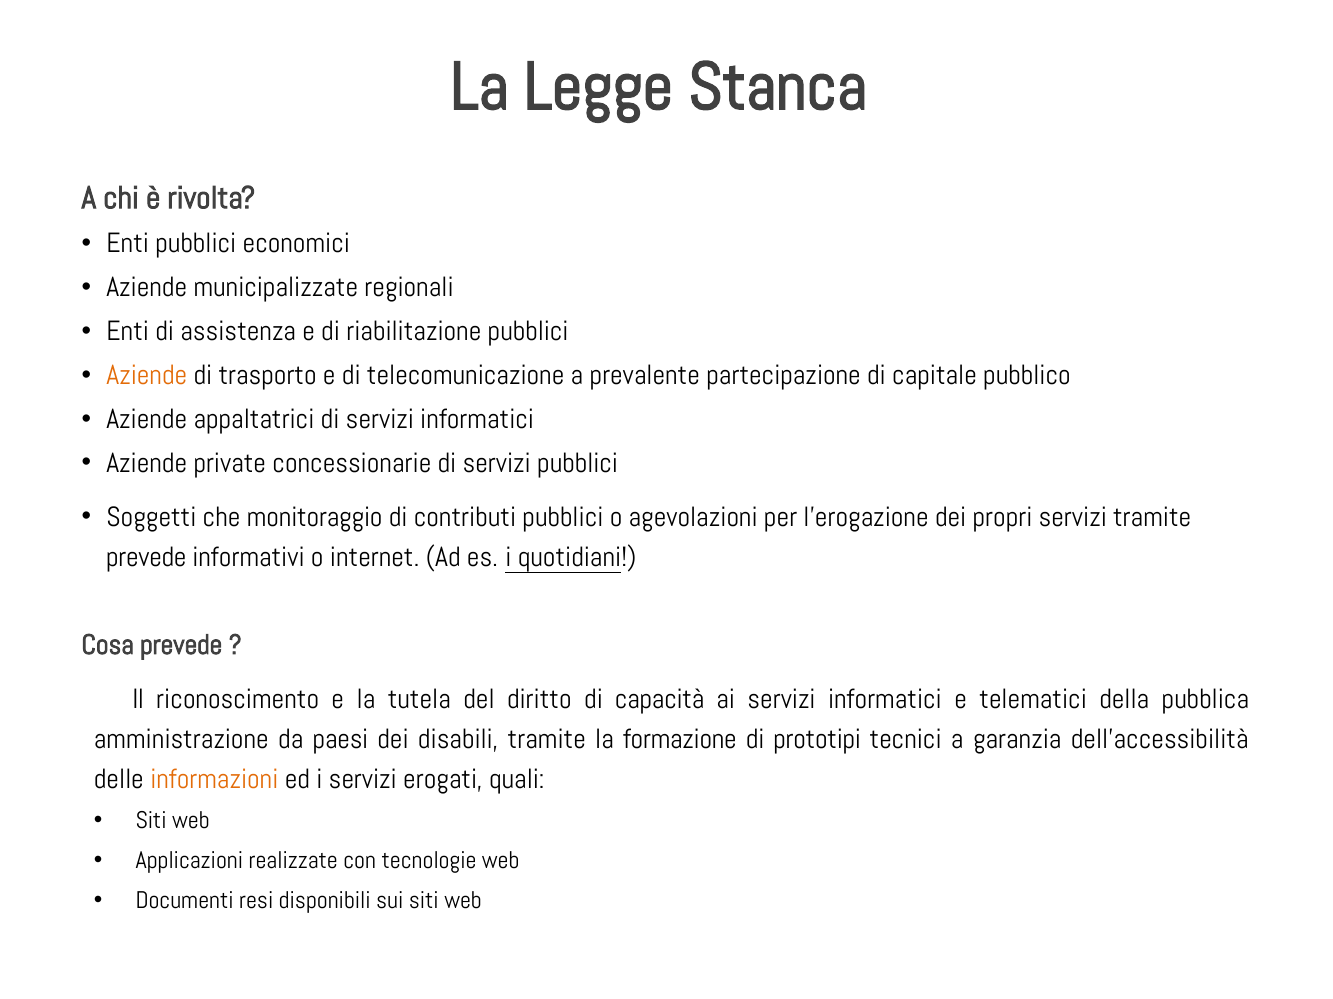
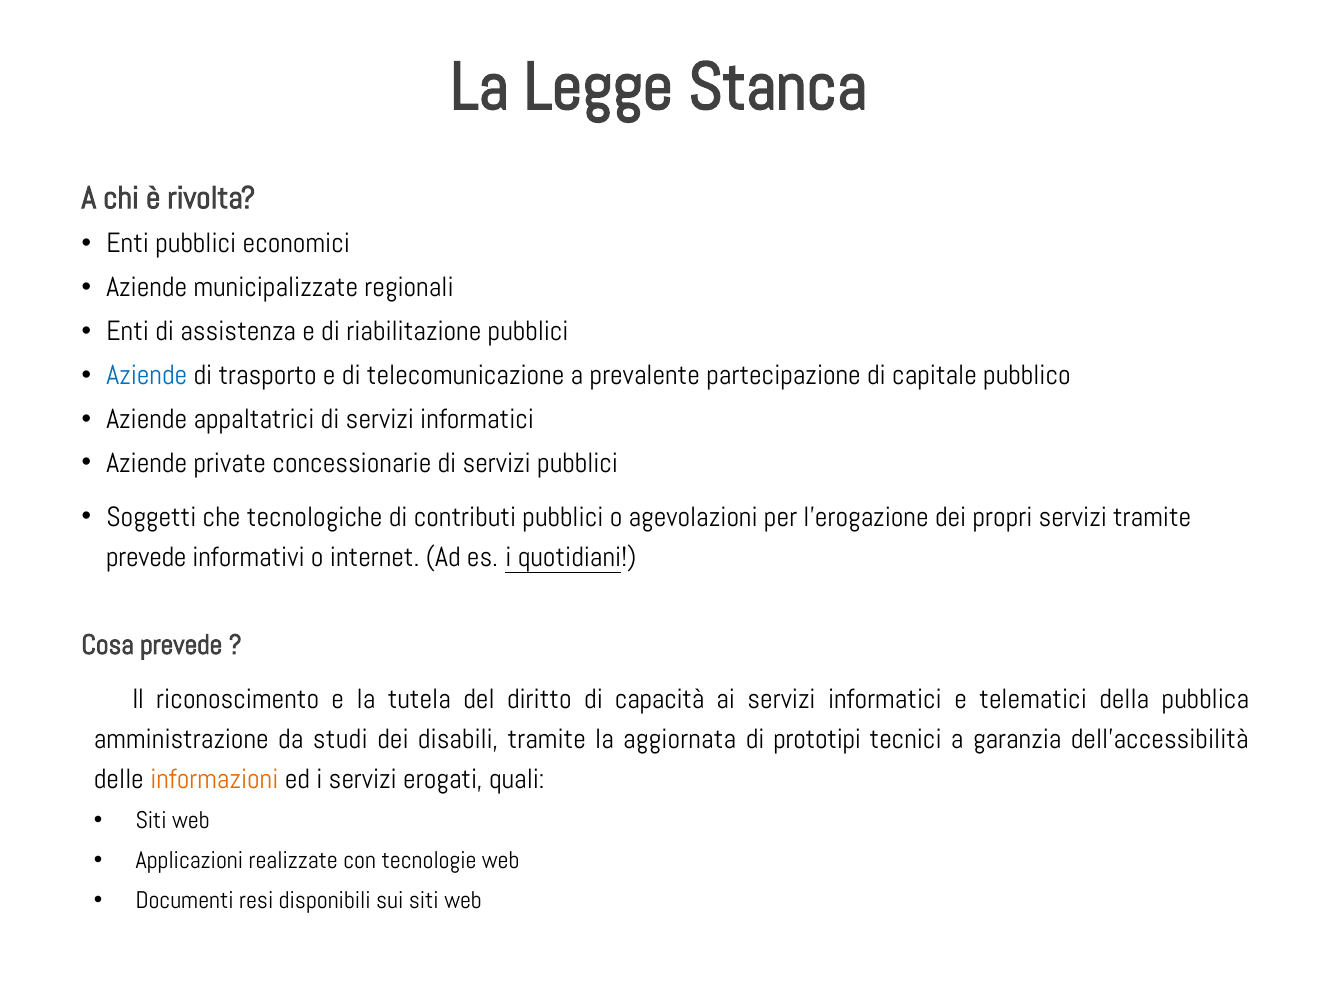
Aziende at (147, 376) colour: orange -> blue
monitoraggio: monitoraggio -> tecnologiche
paesi: paesi -> studi
formazione: formazione -> aggiornata
